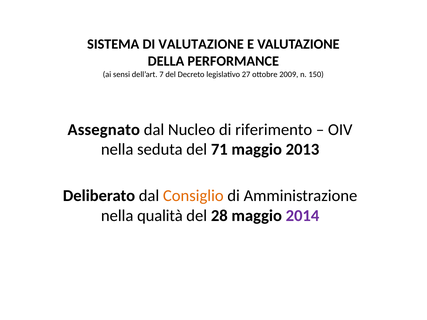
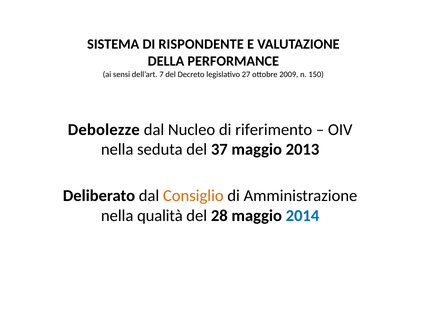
DI VALUTAZIONE: VALUTAZIONE -> RISPONDENTE
Assegnato: Assegnato -> Debolezze
71: 71 -> 37
2014 colour: purple -> blue
